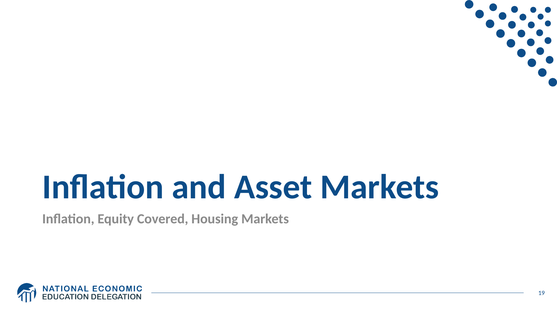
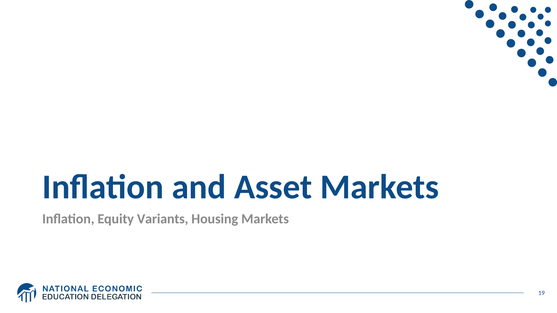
Covered: Covered -> Variants
